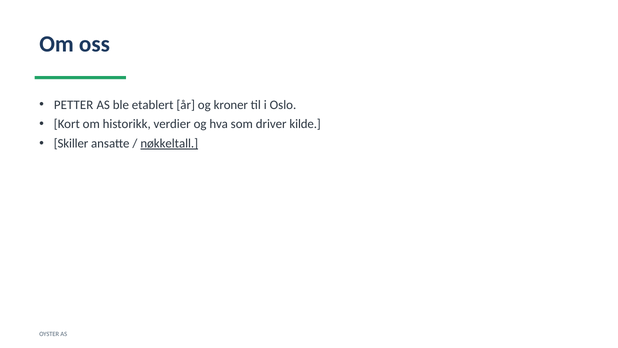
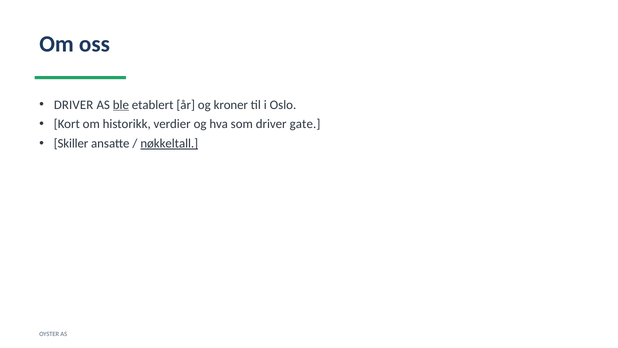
PETTER at (74, 105): PETTER -> DRIVER
ble underline: none -> present
kilde: kilde -> gate
